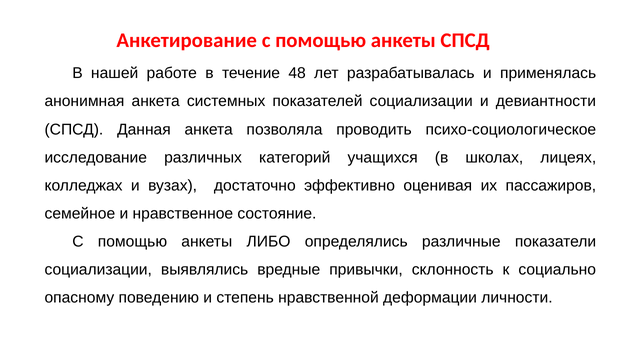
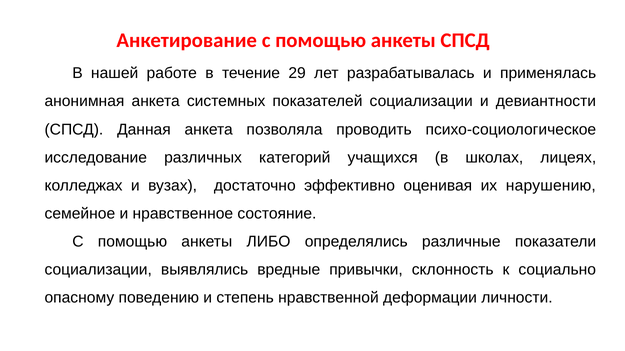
48: 48 -> 29
пассажиров: пассажиров -> нарушению
